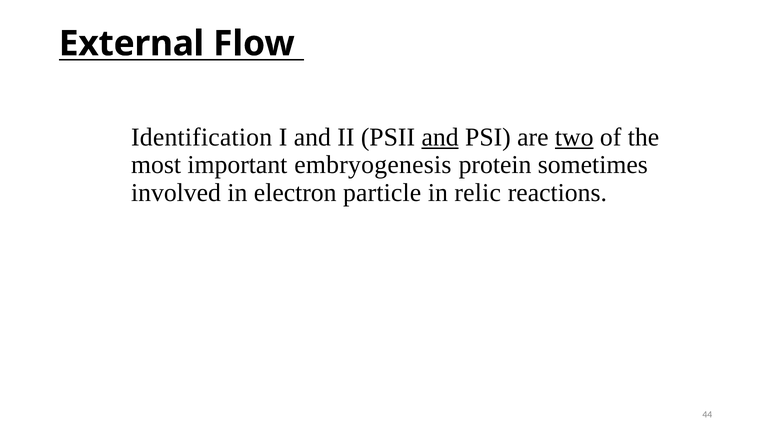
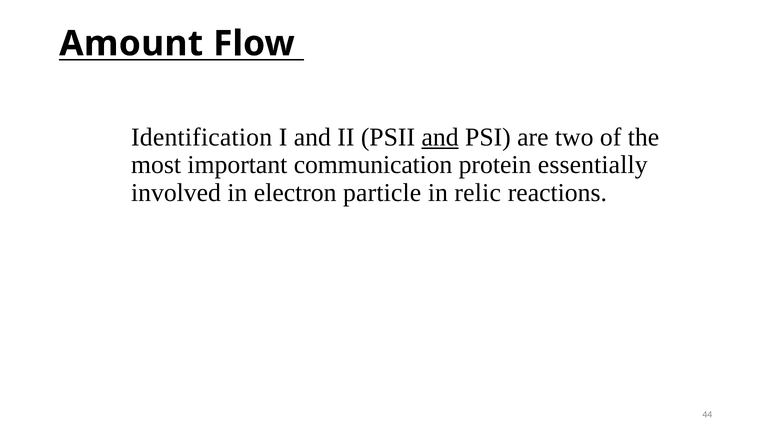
External: External -> Amount
two underline: present -> none
embryogenesis: embryogenesis -> communication
sometimes: sometimes -> essentially
